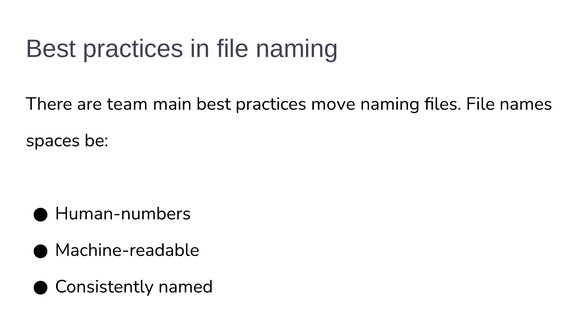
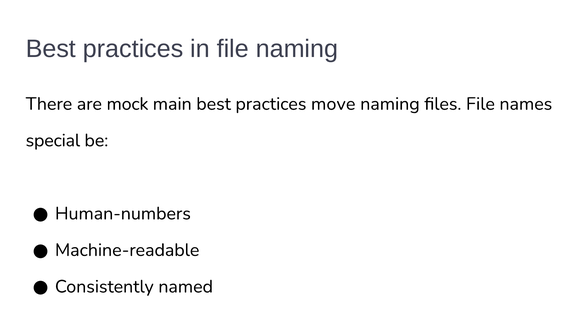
team: team -> mock
spaces: spaces -> special
